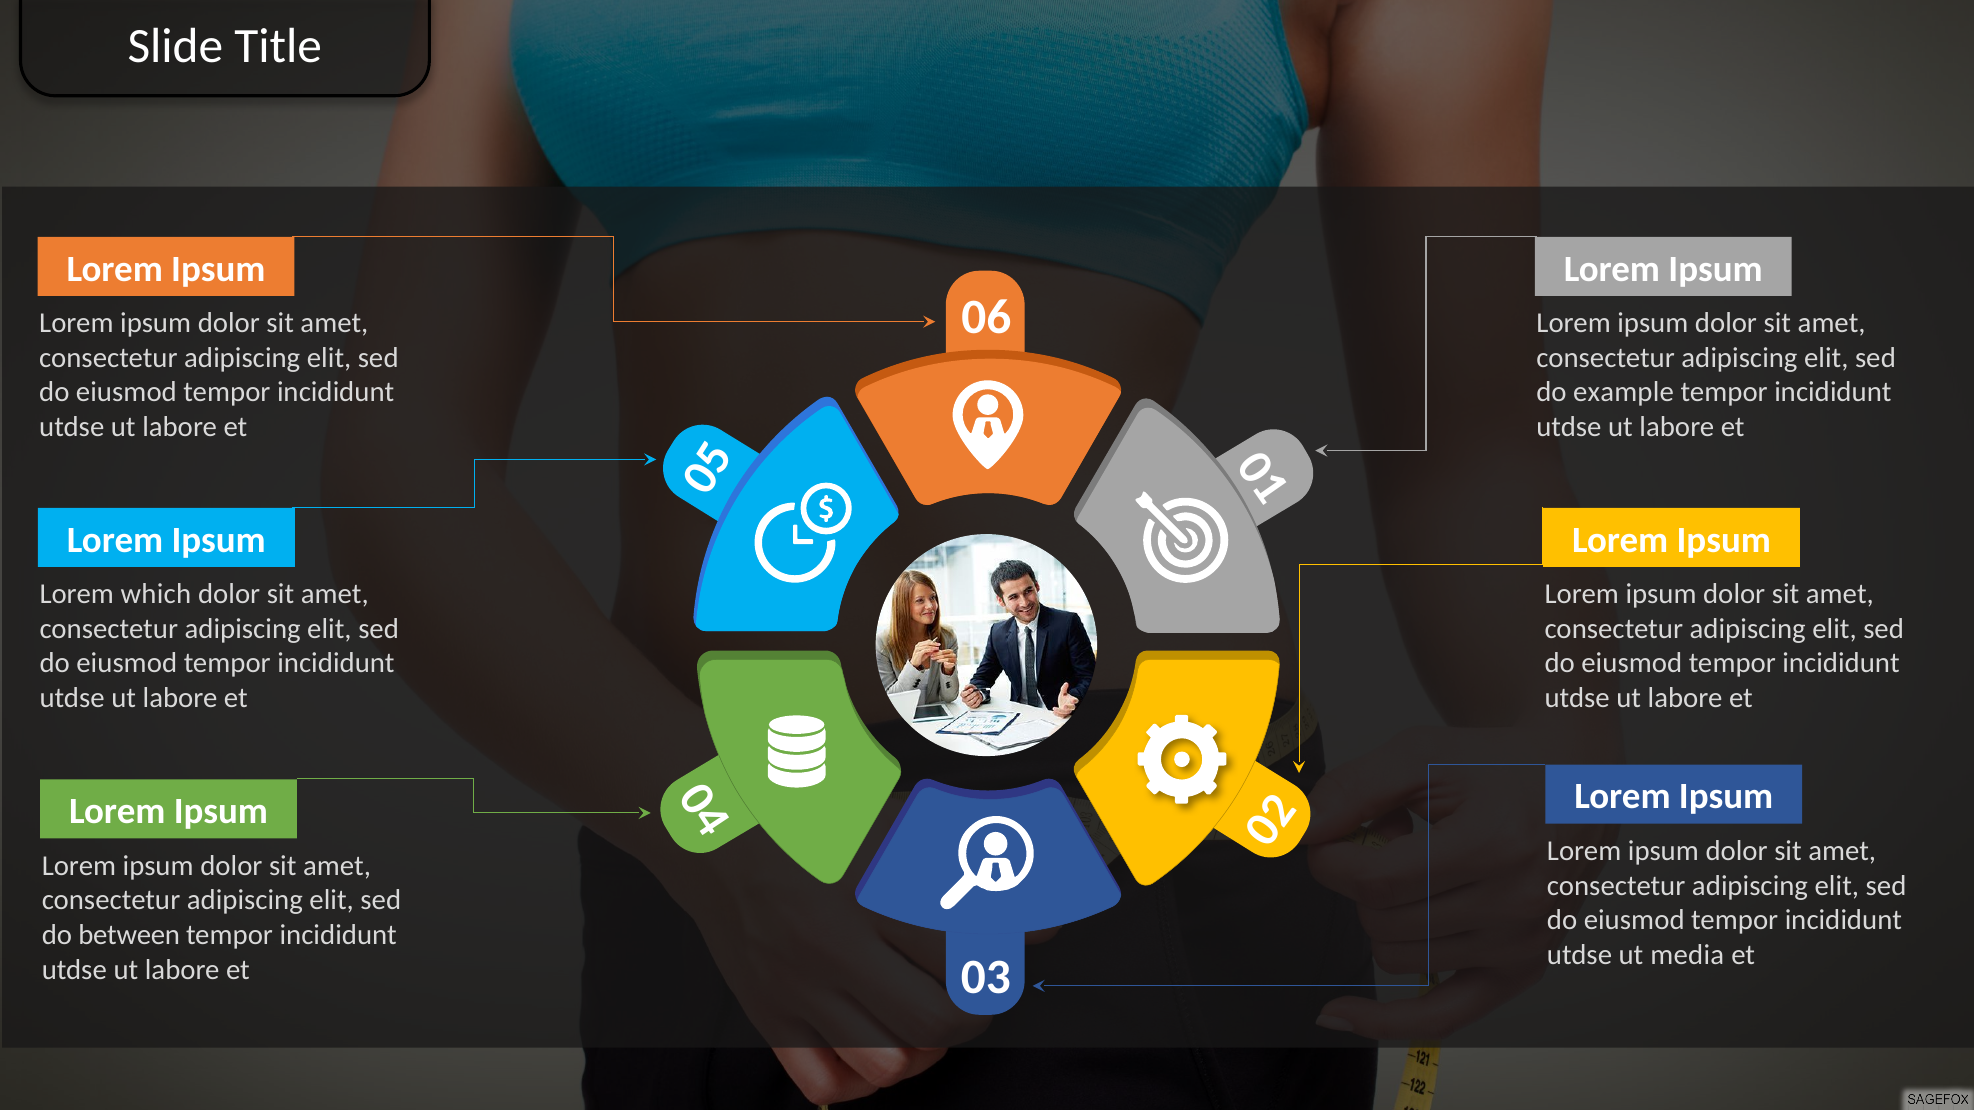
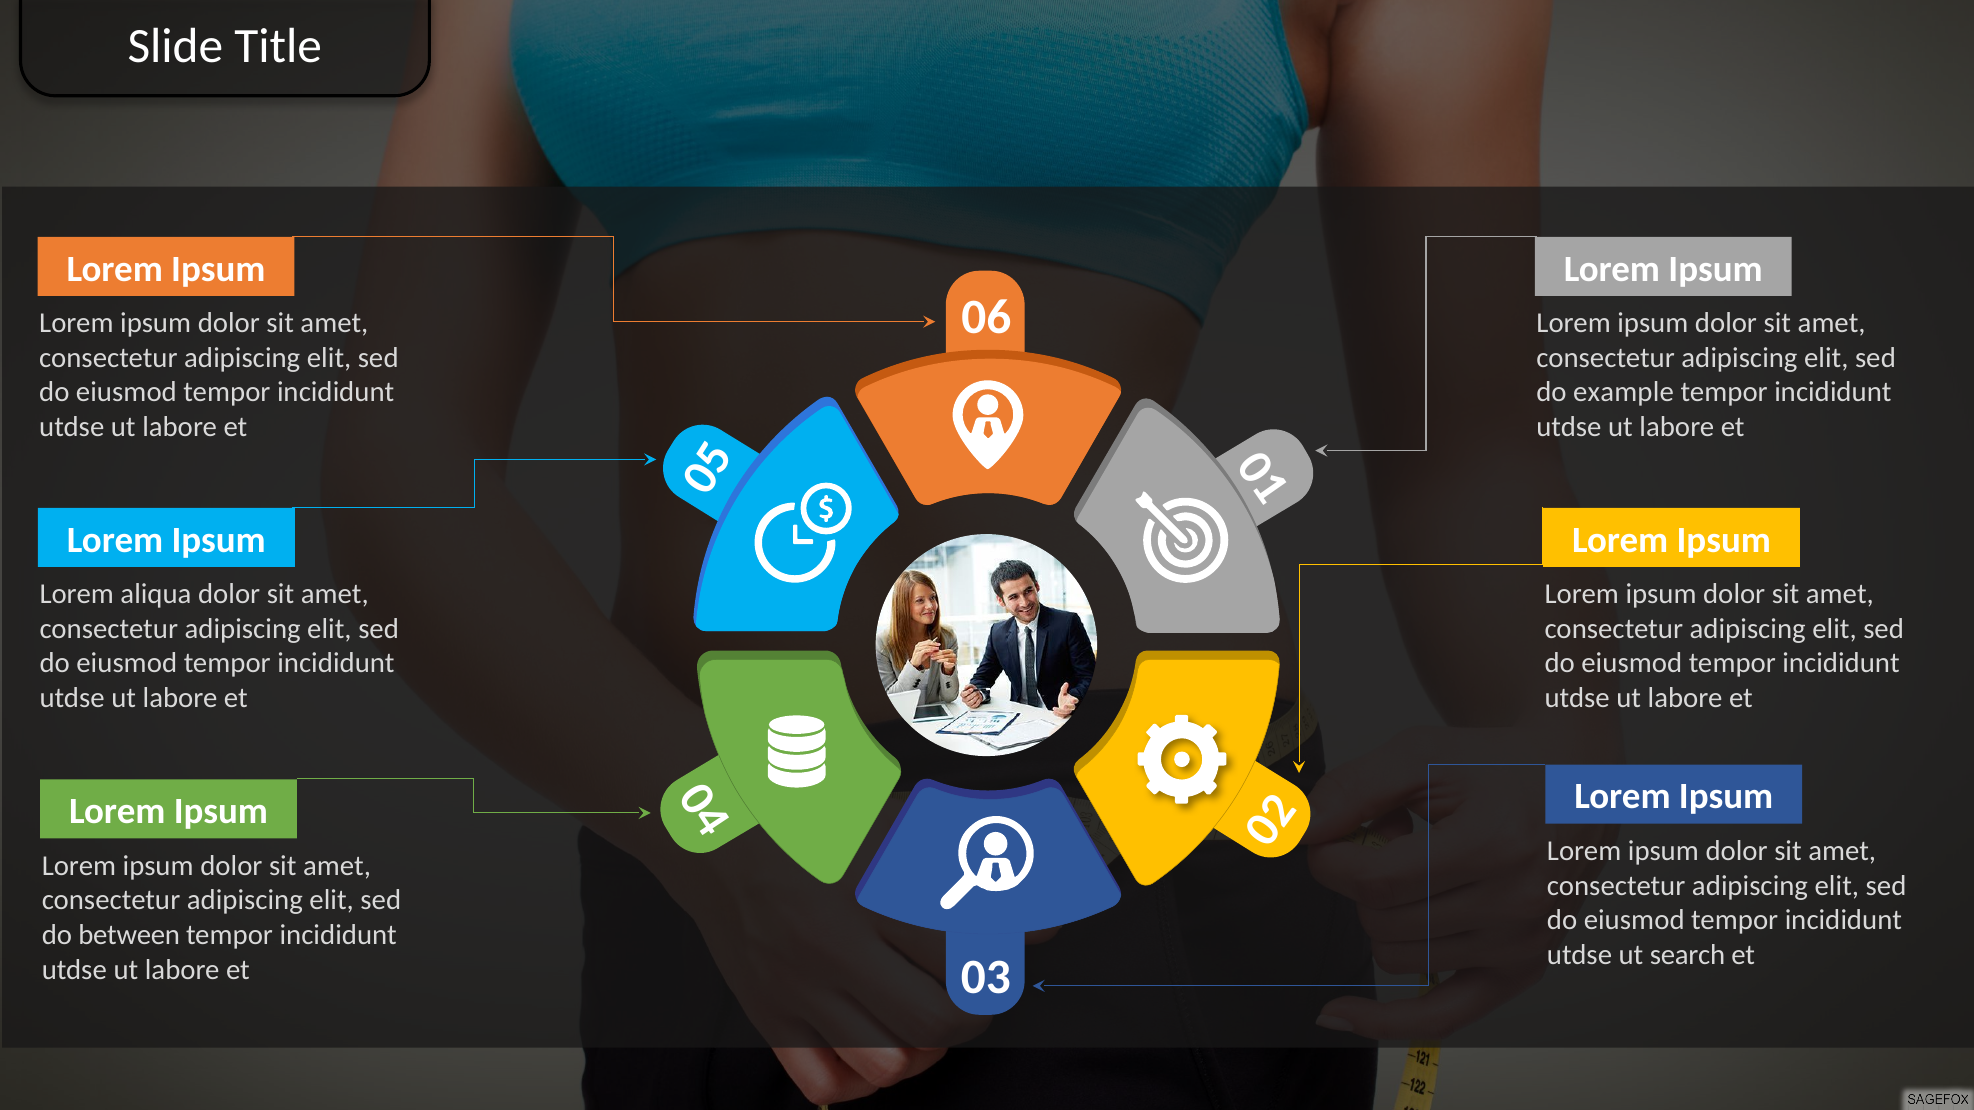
which: which -> aliqua
media: media -> search
